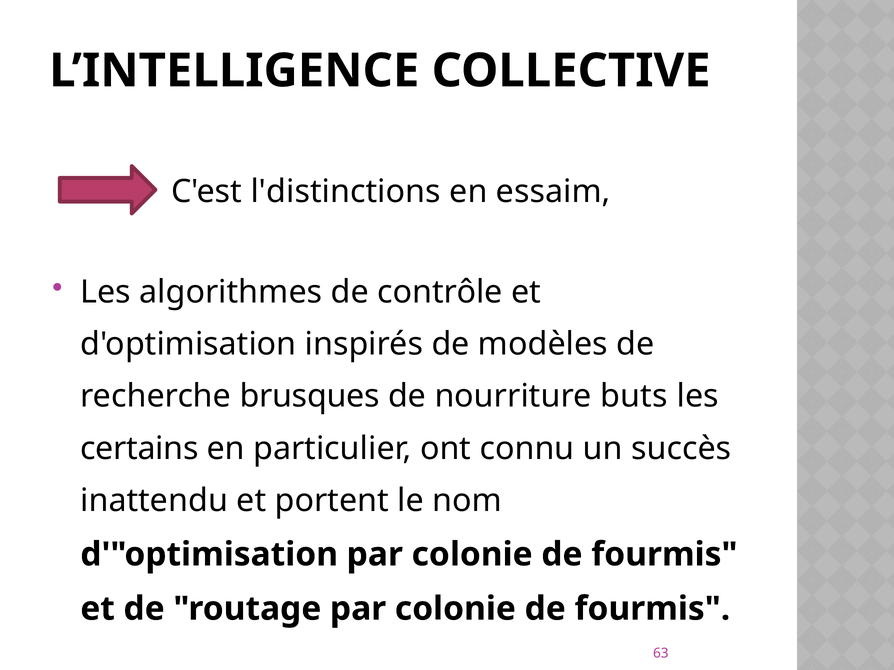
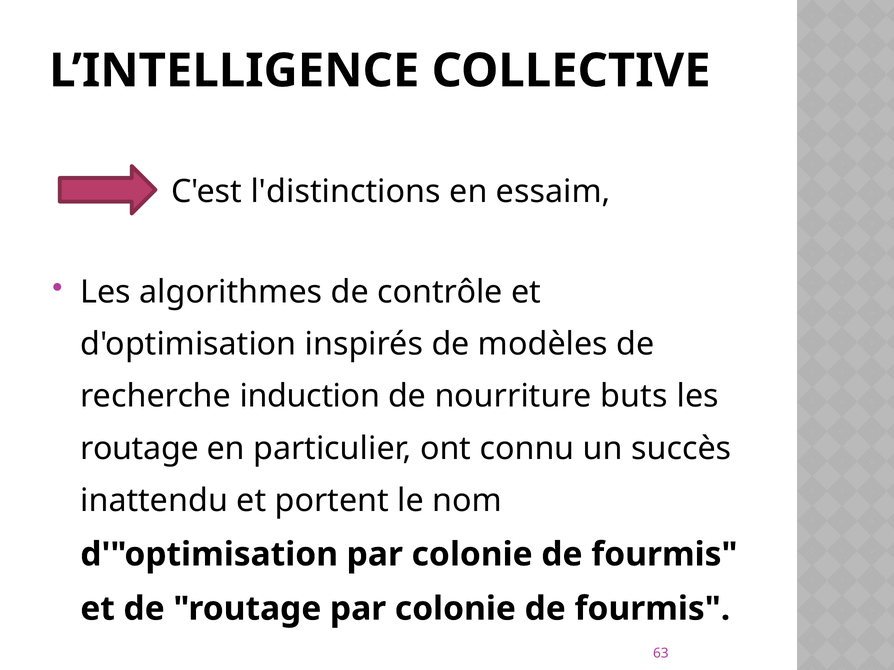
brusques: brusques -> induction
certains at (139, 449): certains -> routage
